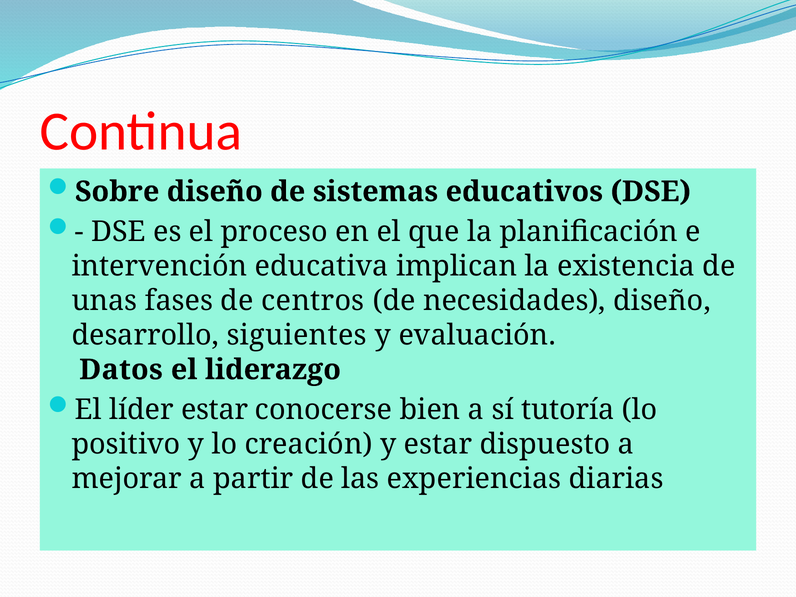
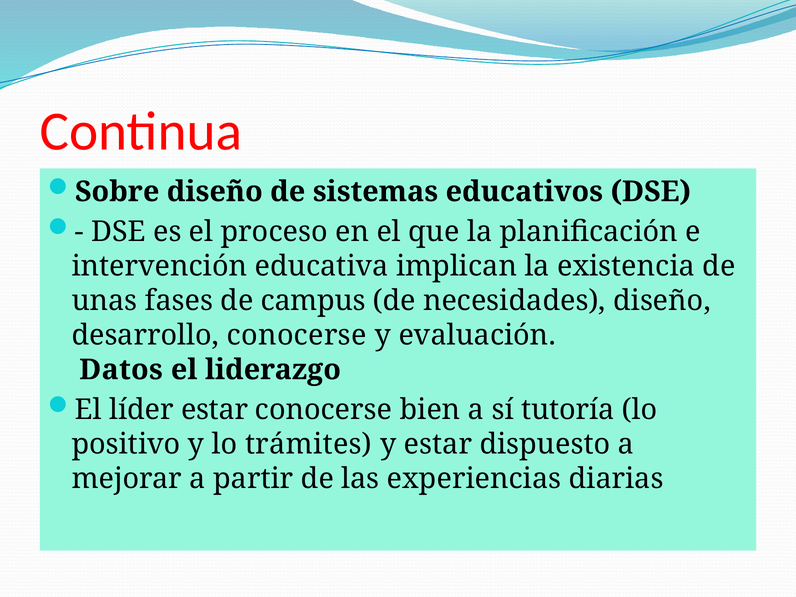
centros: centros -> campus
desarrollo siguientes: siguientes -> conocerse
creación: creación -> trámites
